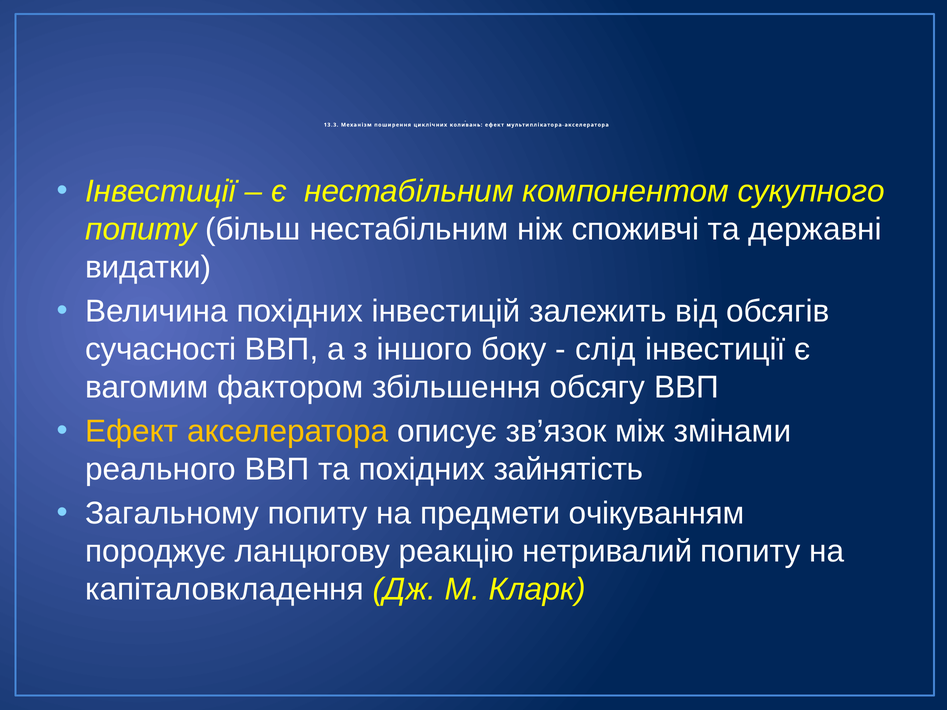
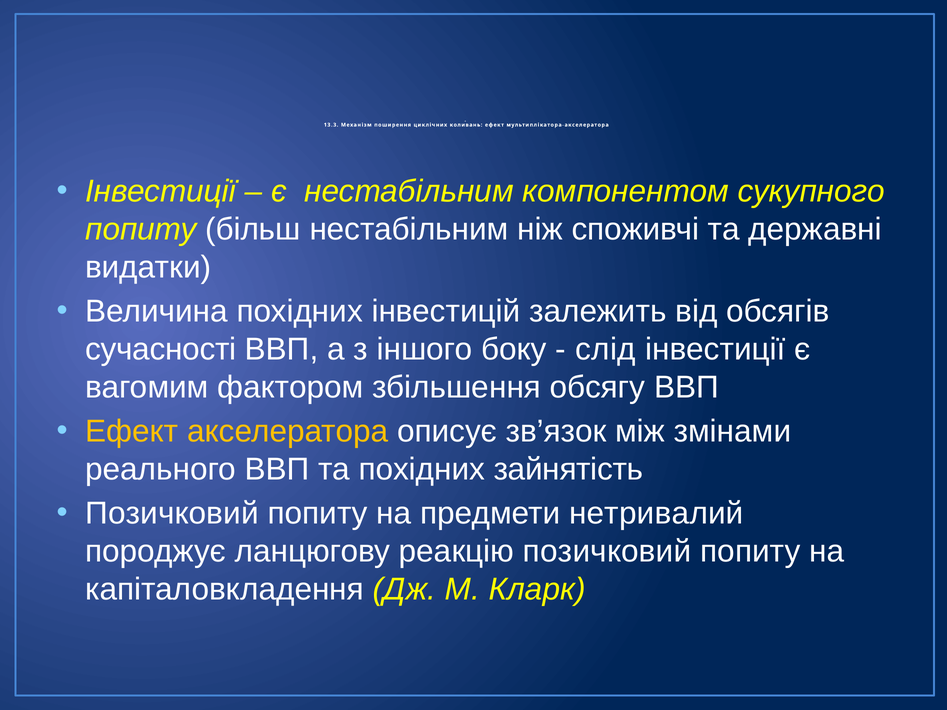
Загальному at (172, 514): Загальному -> Позичковий
очікуванням: очікуванням -> нетривалий
реакцію нетривалий: нетривалий -> позичковий
